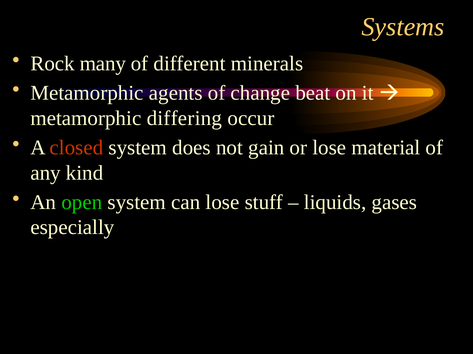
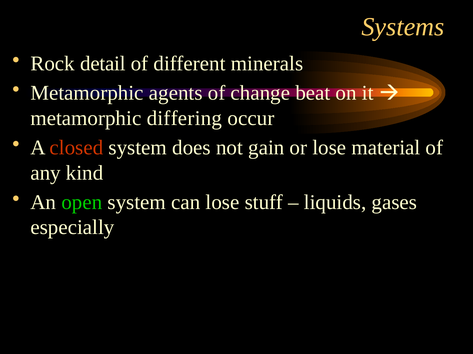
many: many -> detail
